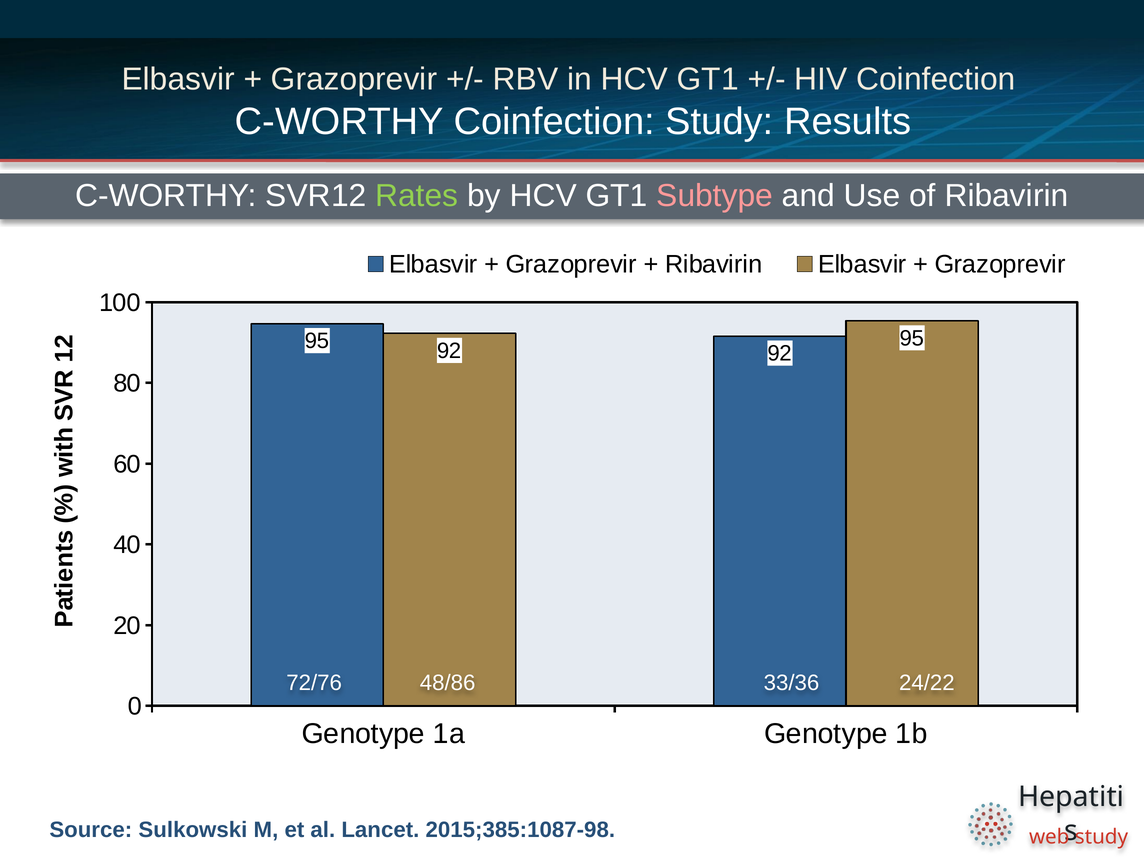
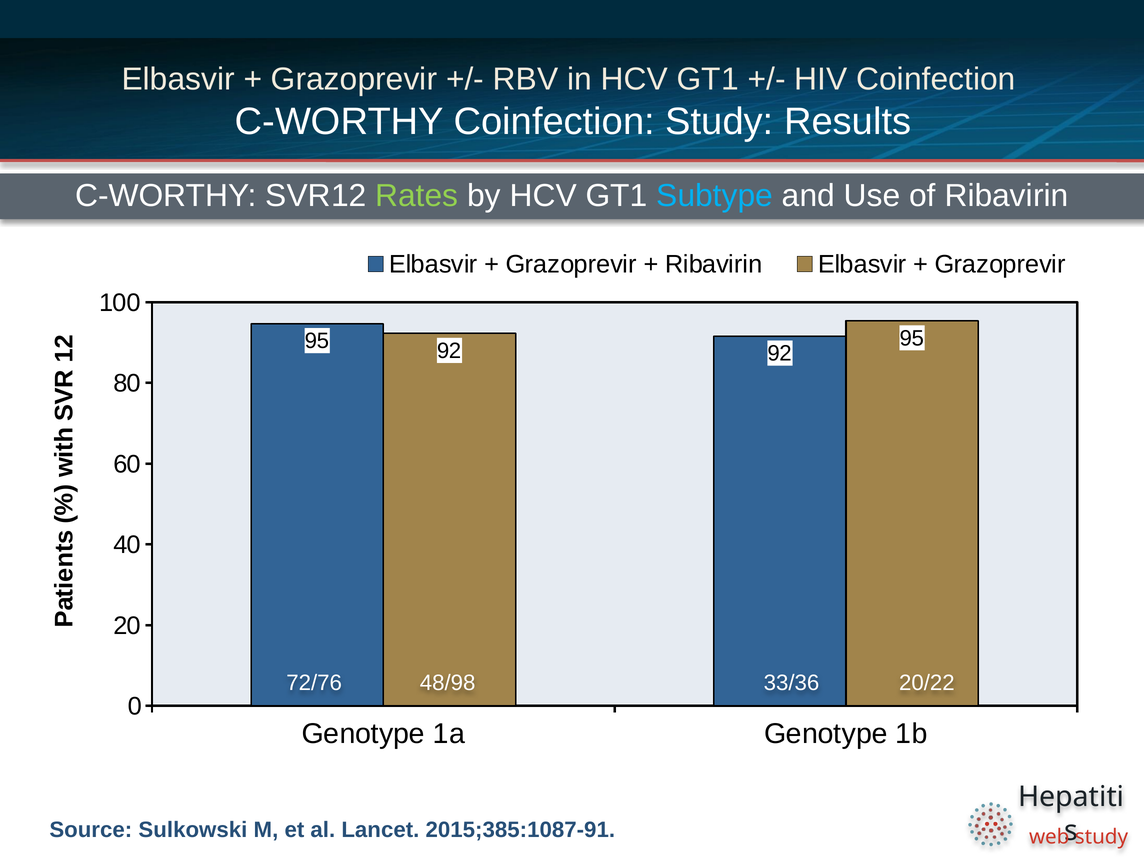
Subtype colour: pink -> light blue
48/86: 48/86 -> 48/98
24/22: 24/22 -> 20/22
2015;385:1087-98: 2015;385:1087-98 -> 2015;385:1087-91
